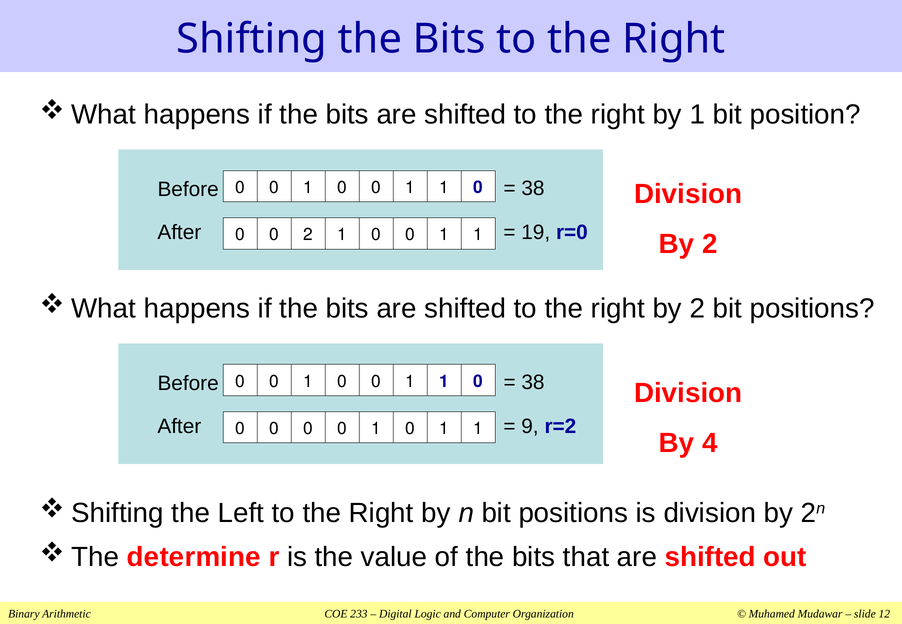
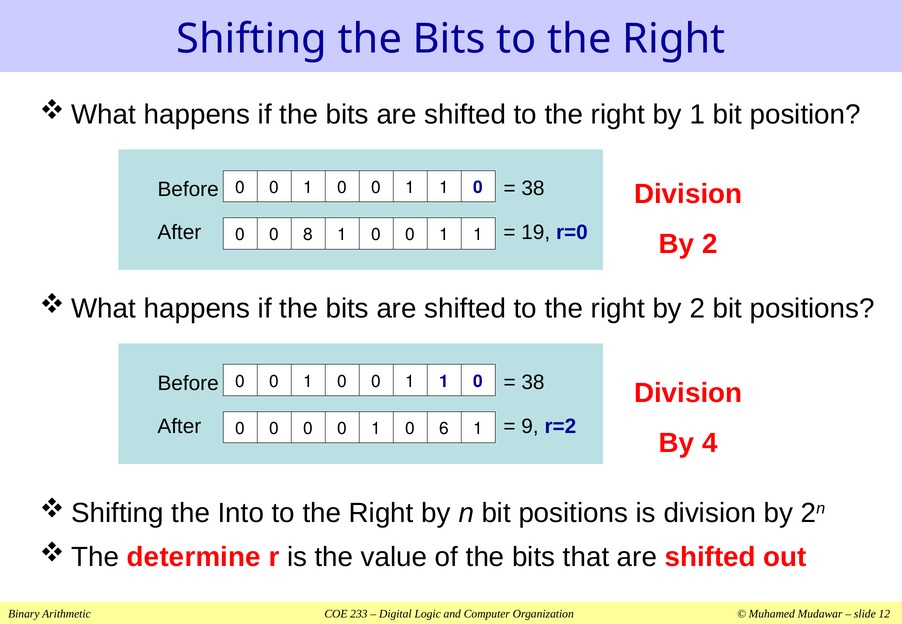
0 2: 2 -> 8
1 0 1: 1 -> 6
Left: Left -> Into
